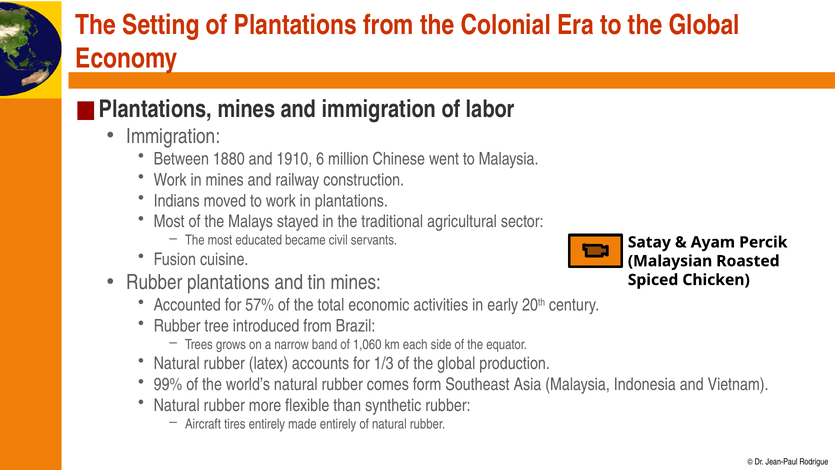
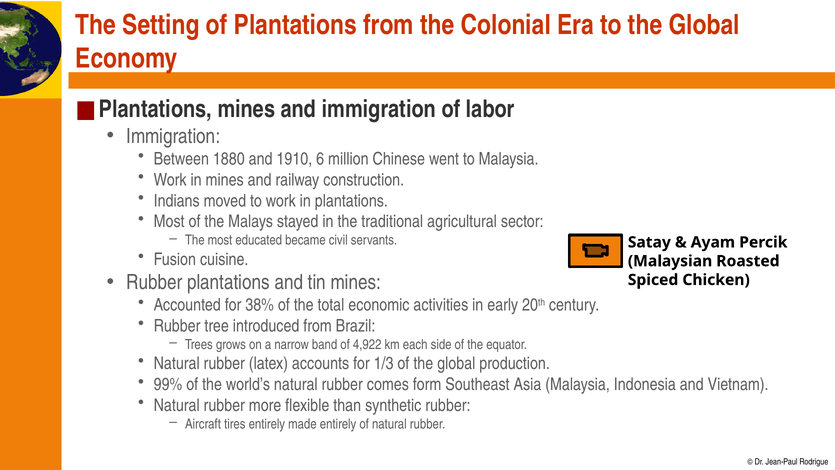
57%: 57% -> 38%
1,060: 1,060 -> 4,922
